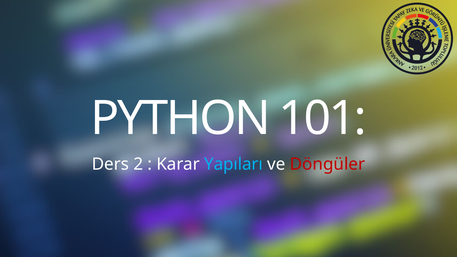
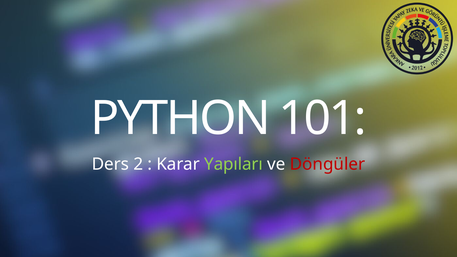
Yapıları colour: light blue -> light green
